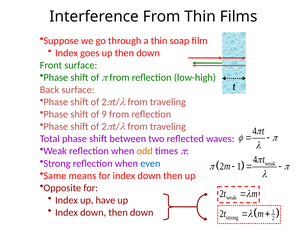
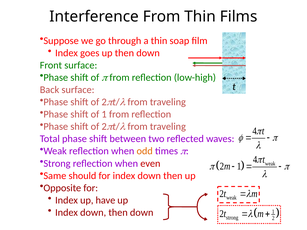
of 9: 9 -> 1
even colour: blue -> red
means: means -> should
